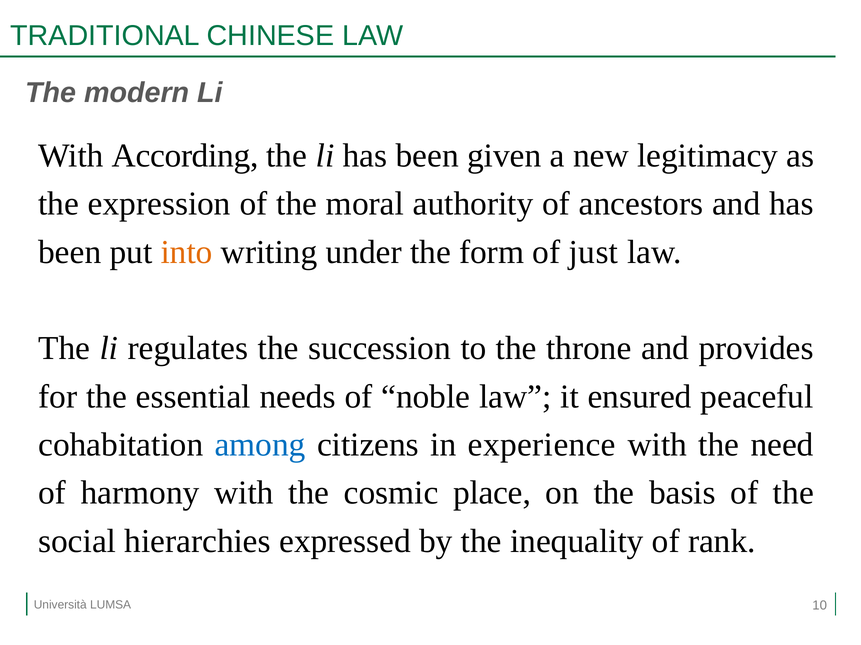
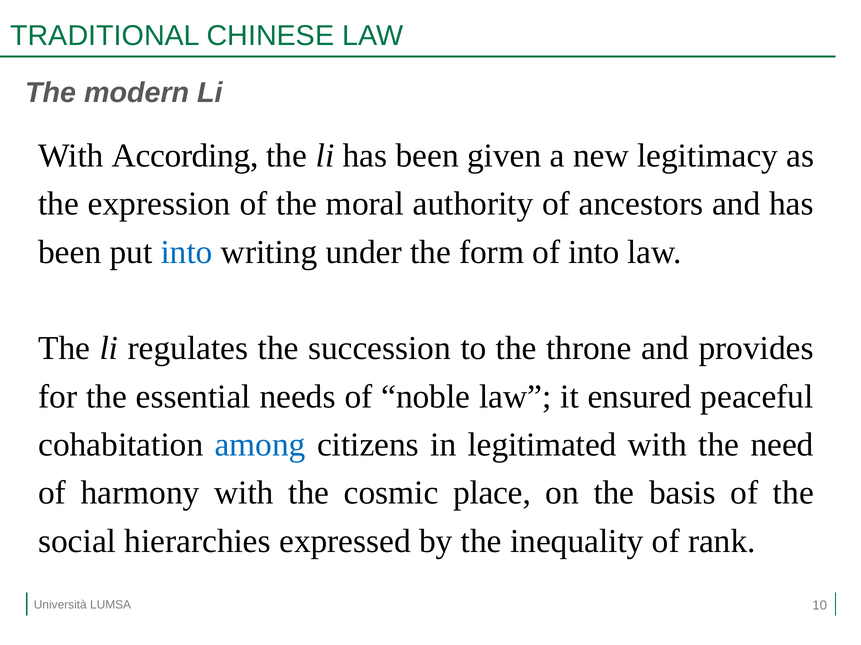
into at (187, 252) colour: orange -> blue
of just: just -> into
experience: experience -> legitimated
